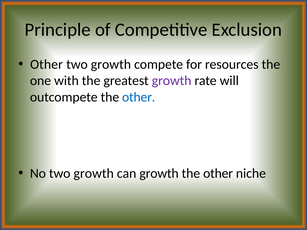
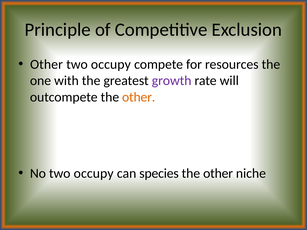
growth at (111, 64): growth -> occupy
other at (139, 97) colour: blue -> orange
No two growth: growth -> occupy
can growth: growth -> species
